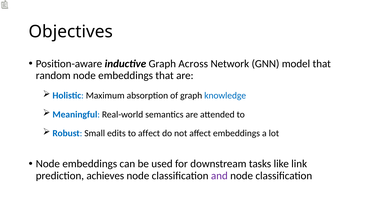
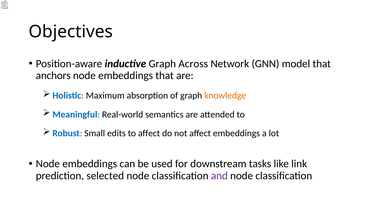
random: random -> anchors
knowledge colour: blue -> orange
achieves: achieves -> selected
